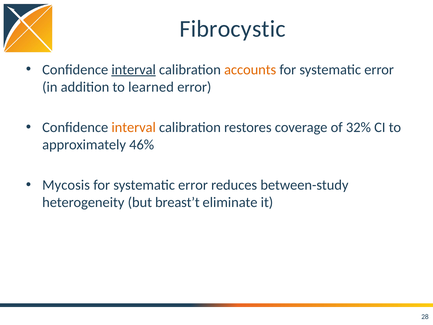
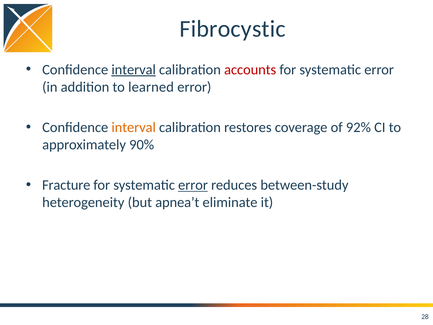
accounts colour: orange -> red
32%: 32% -> 92%
46%: 46% -> 90%
Mycosis: Mycosis -> Fracture
error at (193, 185) underline: none -> present
breast’t: breast’t -> apnea’t
